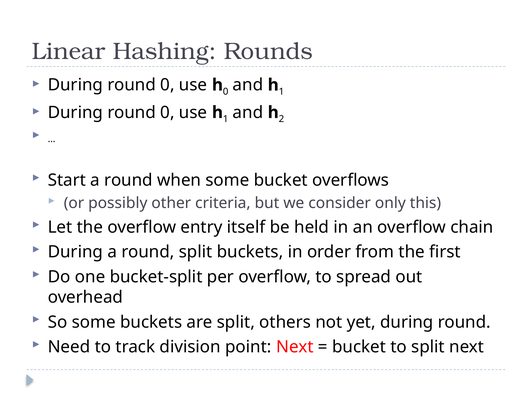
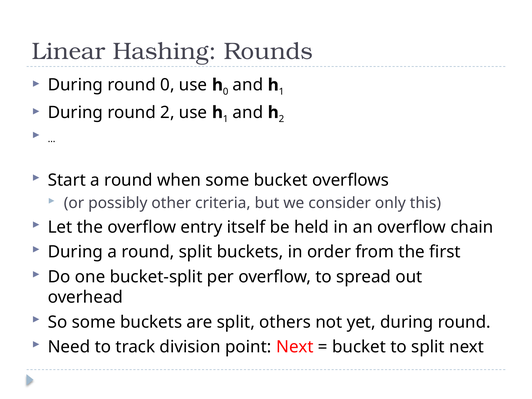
0 at (167, 112): 0 -> 2
